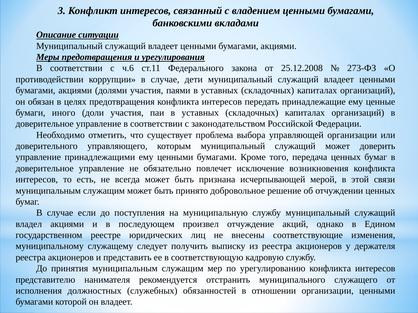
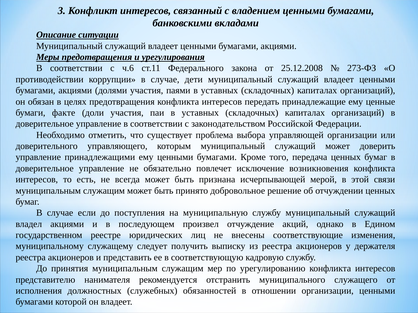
иного: иного -> факте
